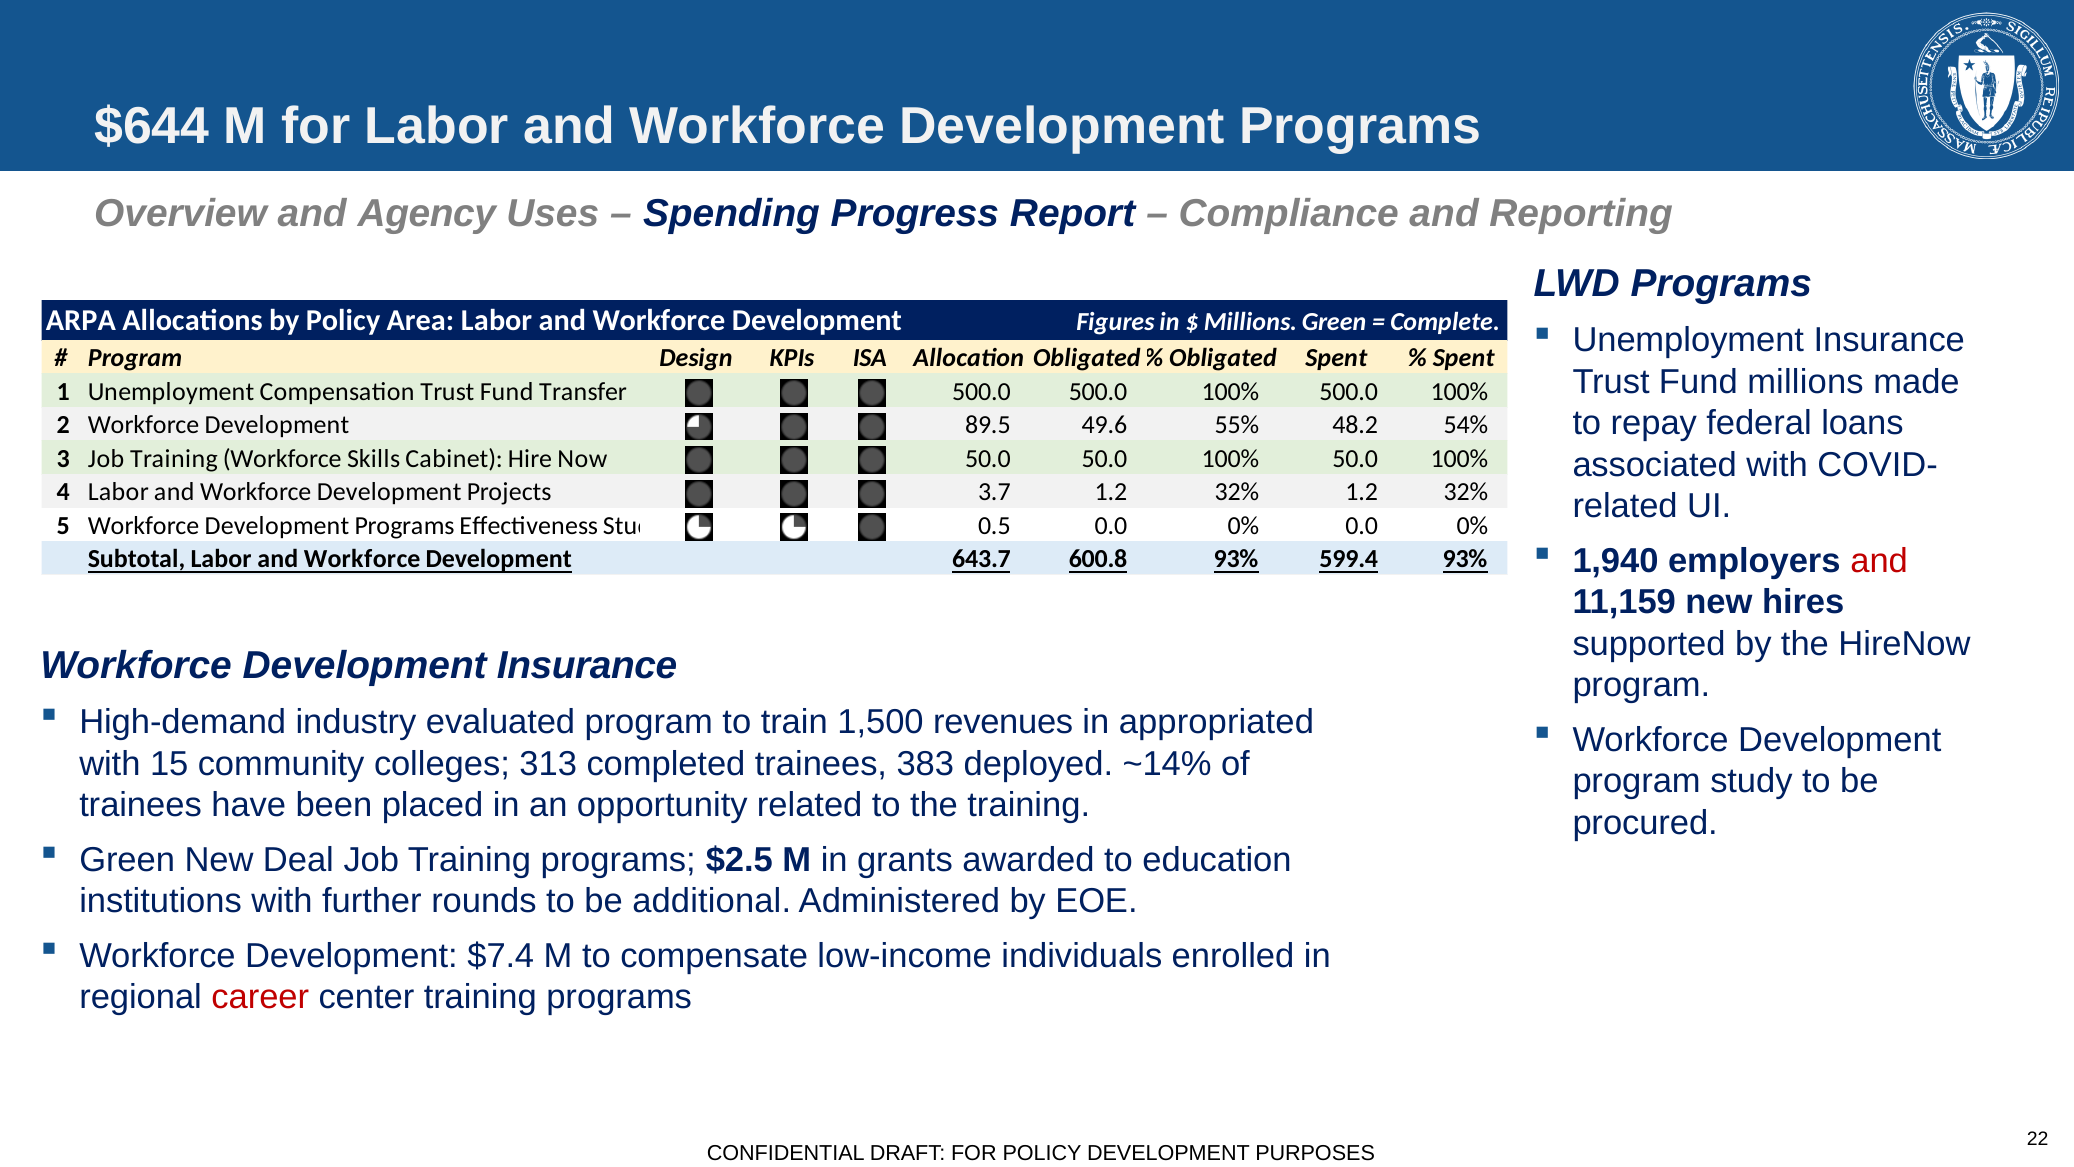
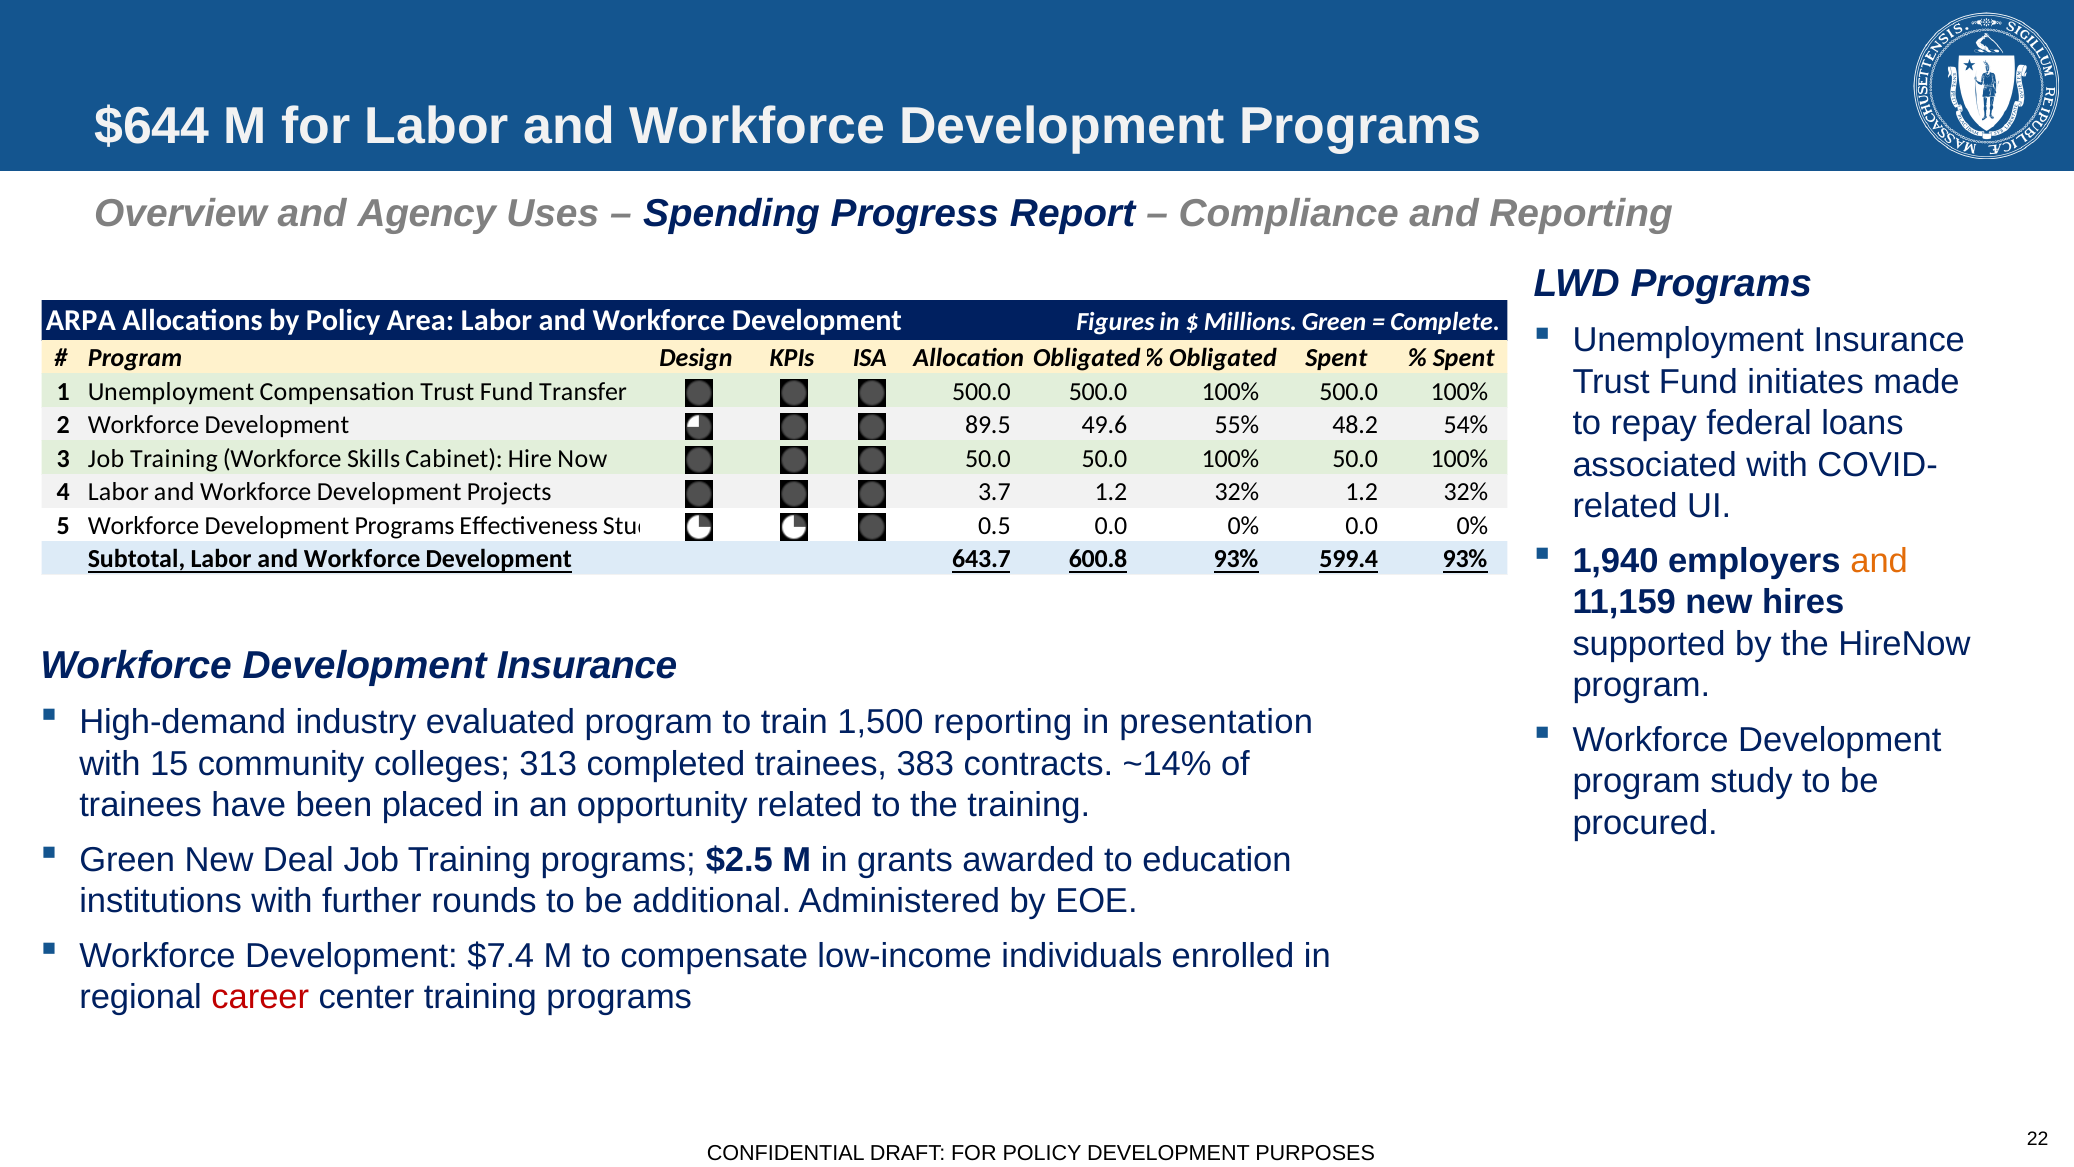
Fund millions: millions -> initiates
and at (1879, 561) colour: red -> orange
1,500 revenues: revenues -> reporting
appropriated: appropriated -> presentation
deployed: deployed -> contracts
